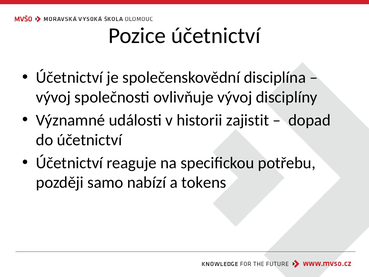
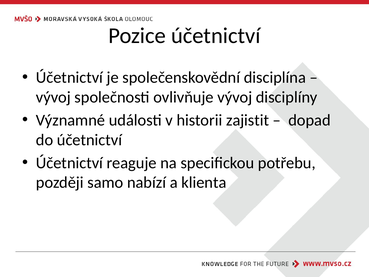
tokens: tokens -> klienta
